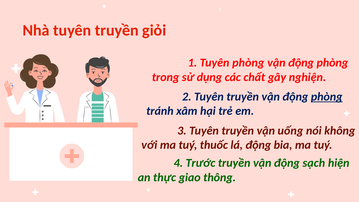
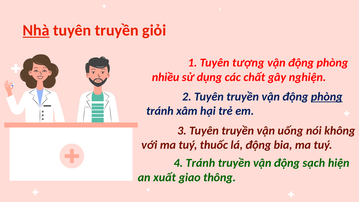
Nhà underline: none -> present
Tuyên phòng: phòng -> tượng
trong: trong -> nhiều
4 Trước: Trước -> Tránh
thực: thực -> xuất
